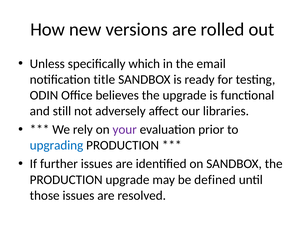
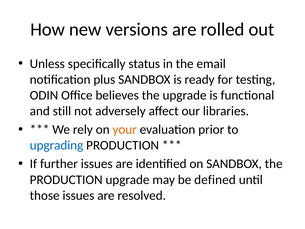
which: which -> status
title: title -> plus
your colour: purple -> orange
